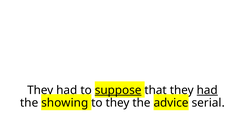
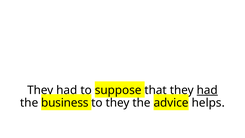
suppose underline: present -> none
showing: showing -> business
serial: serial -> helps
